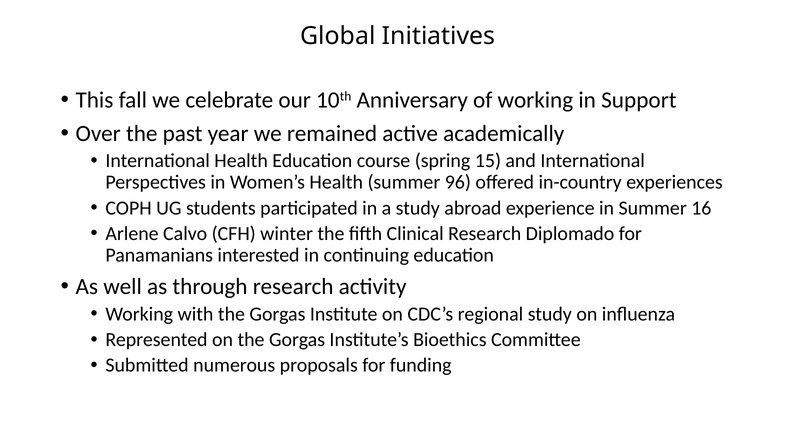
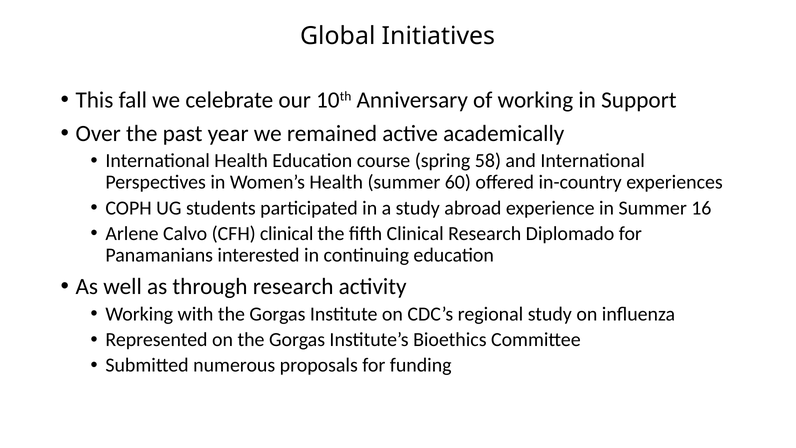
15: 15 -> 58
96: 96 -> 60
CFH winter: winter -> clinical
